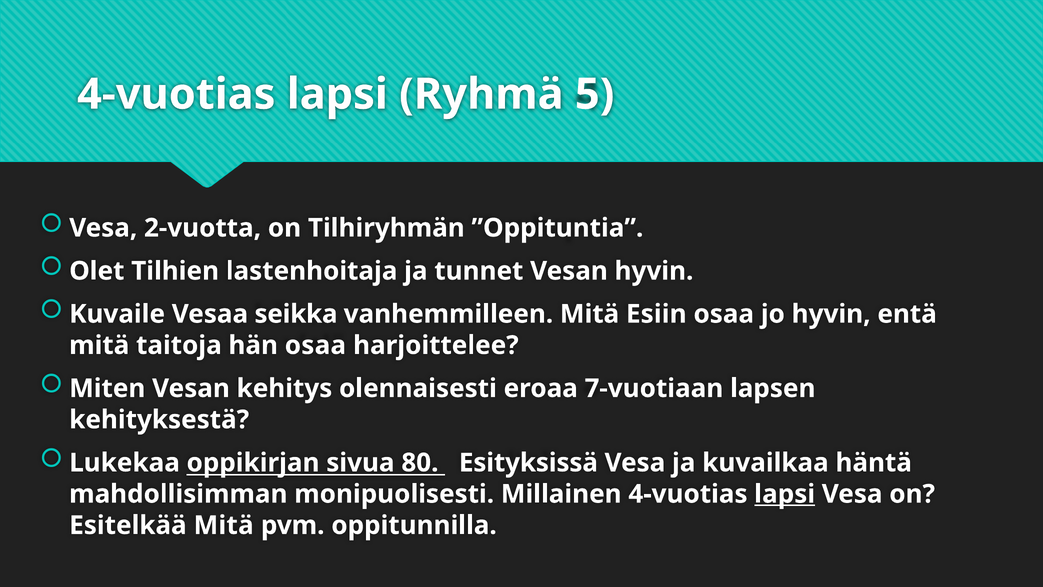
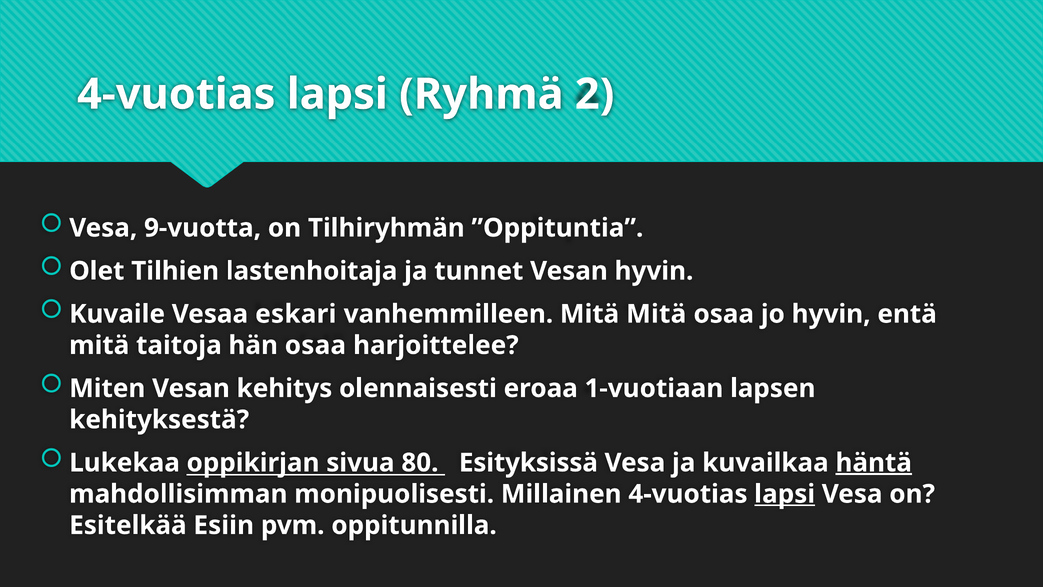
5: 5 -> 2
2-vuotta: 2-vuotta -> 9-vuotta
seikka: seikka -> eskari
Mitä Esiin: Esiin -> Mitä
7-vuotiaan: 7-vuotiaan -> 1-vuotiaan
häntä underline: none -> present
Esitelkää Mitä: Mitä -> Esiin
